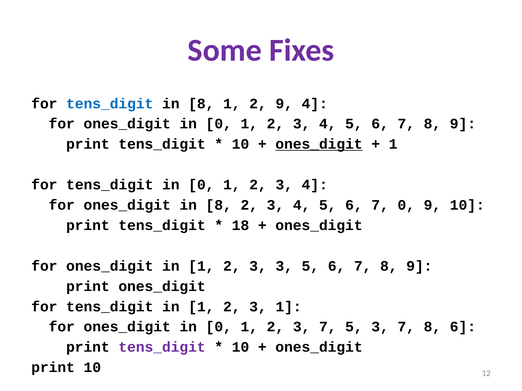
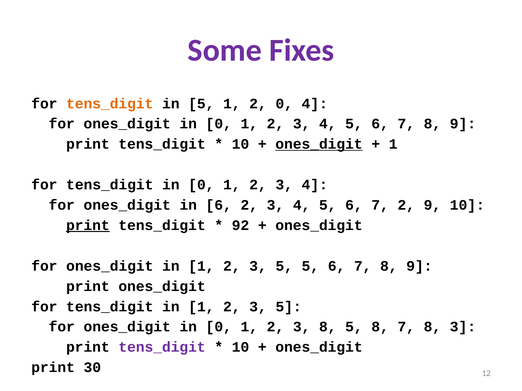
tens_digit at (110, 104) colour: blue -> orange
8 at (201, 104): 8 -> 5
2 9: 9 -> 0
ones_digit in 8: 8 -> 6
7 0: 0 -> 2
print at (88, 226) underline: none -> present
18: 18 -> 92
3 at (284, 266): 3 -> 5
1 at (289, 307): 1 -> 5
2 3 7: 7 -> 8
5 3: 3 -> 8
8 6: 6 -> 3
print 10: 10 -> 30
